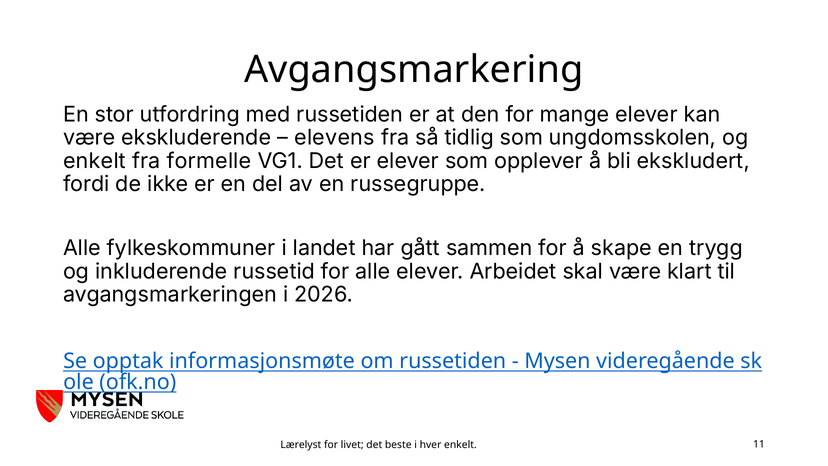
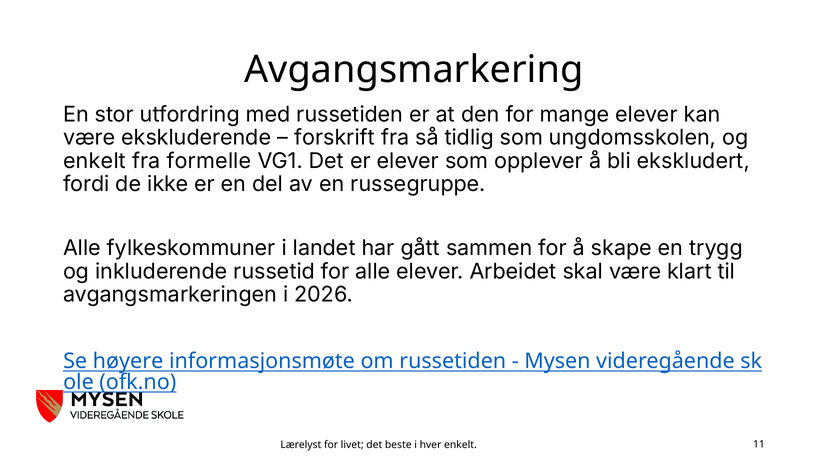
elevens: elevens -> forskrift
opptak: opptak -> høyere
